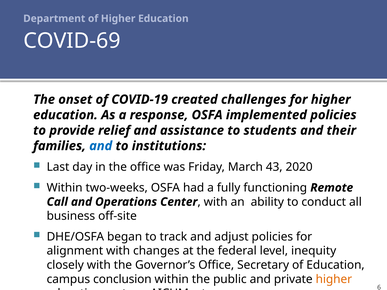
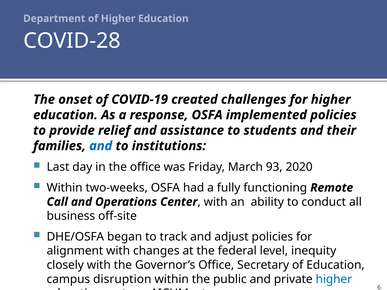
COVID-69: COVID-69 -> COVID-28
43: 43 -> 93
conclusion: conclusion -> disruption
higher at (334, 279) colour: orange -> blue
